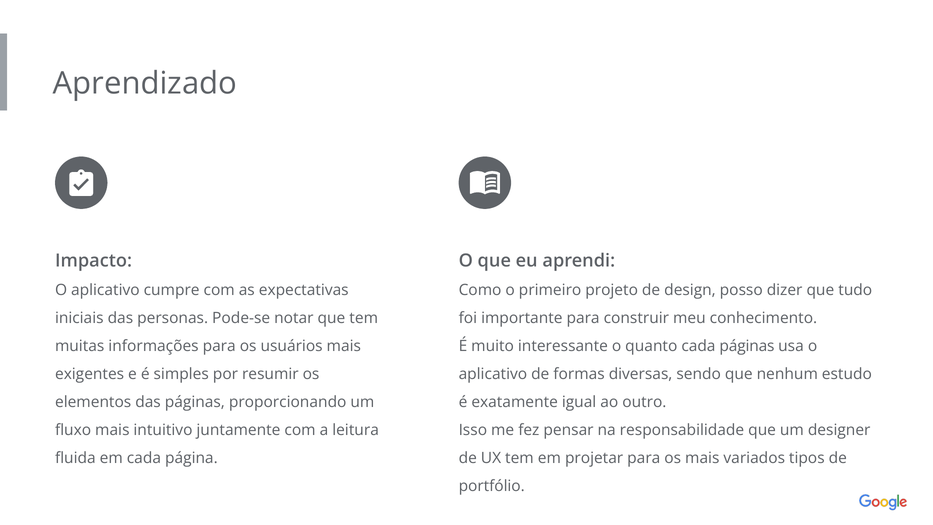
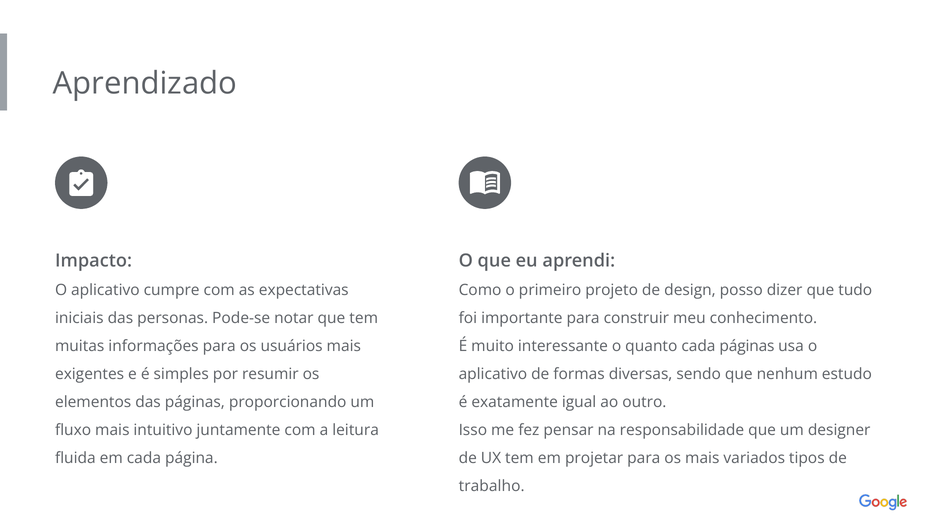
portfólio: portfólio -> trabalho
